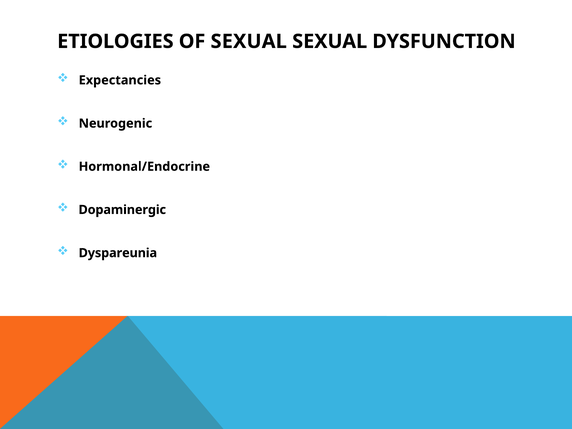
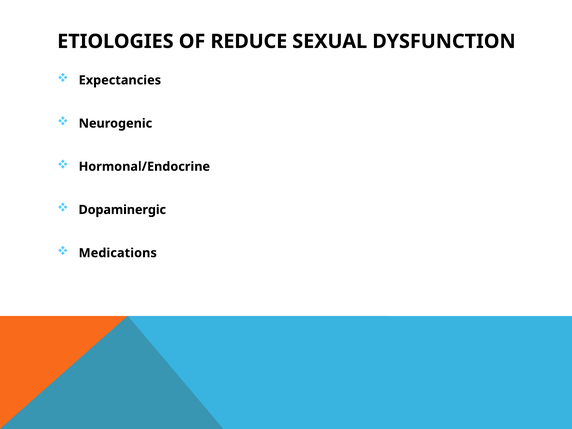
OF SEXUAL: SEXUAL -> REDUCE
Dyspareunia: Dyspareunia -> Medications
